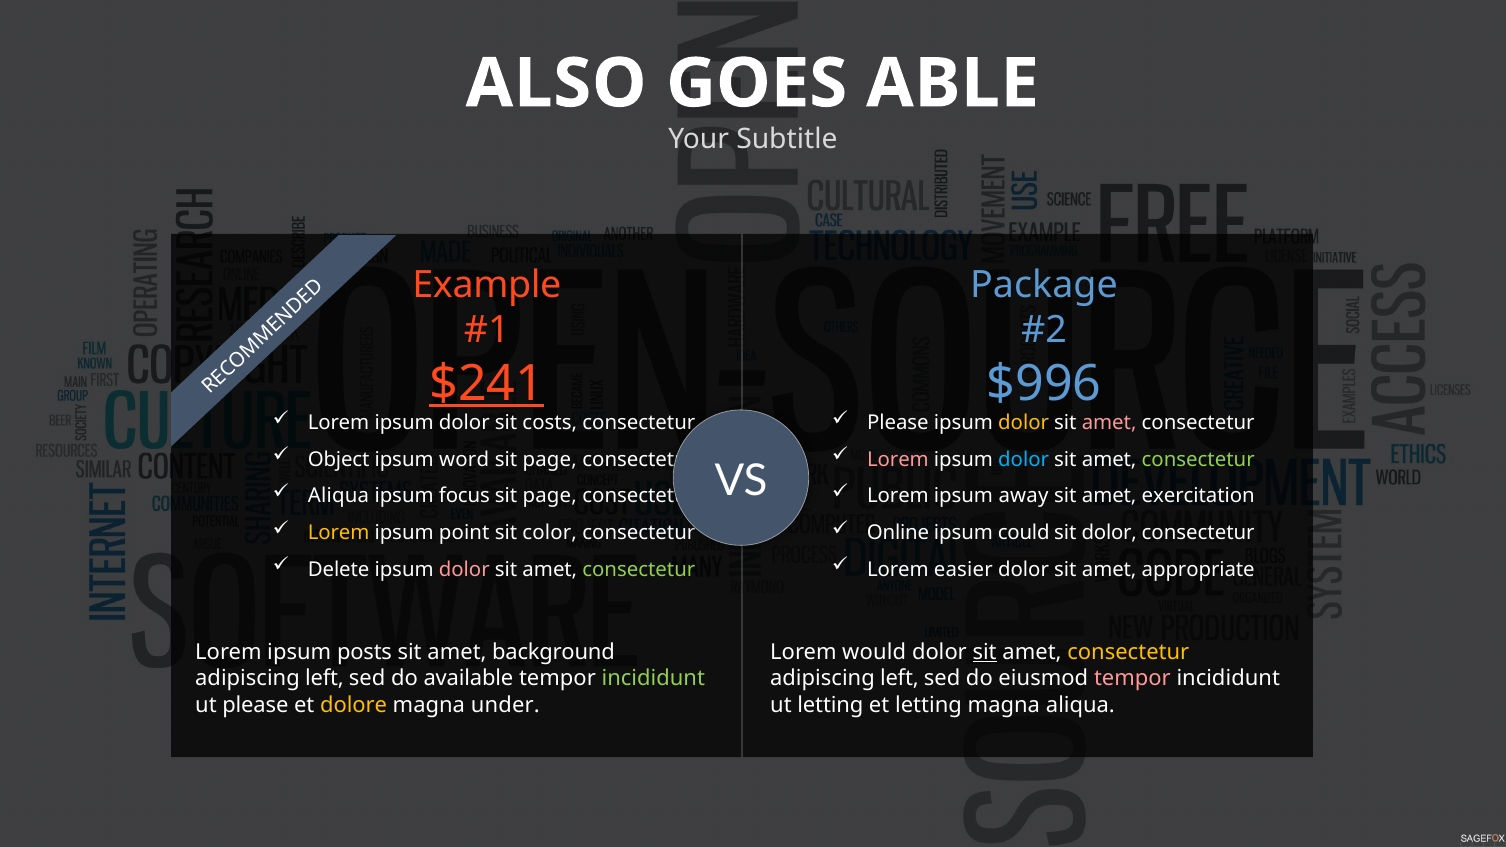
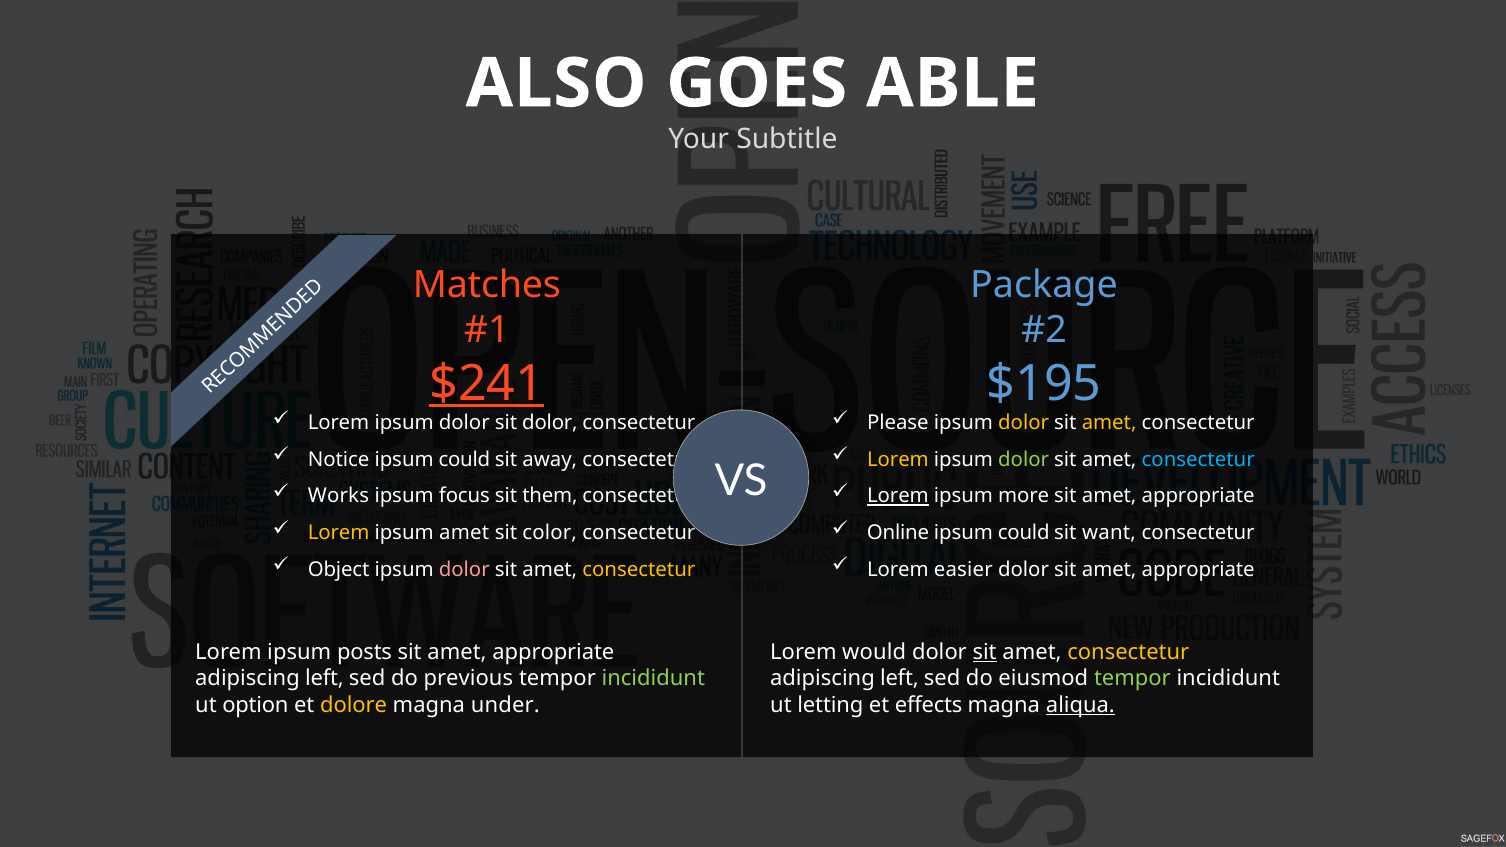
Example: Example -> Matches
$996: $996 -> $195
sit costs: costs -> dolor
amet at (1109, 423) colour: pink -> yellow
Object: Object -> Notice
word at (464, 460): word -> could
page at (550, 460): page -> away
Lorem at (898, 460) colour: pink -> yellow
dolor at (1024, 460) colour: light blue -> light green
consectetur at (1198, 460) colour: light green -> light blue
Aliqua at (338, 496): Aliqua -> Works
page at (550, 496): page -> them
Lorem at (898, 496) underline: none -> present
away: away -> more
exercitation at (1198, 496): exercitation -> appropriate
ipsum point: point -> amet
sit dolor: dolor -> want
Delete: Delete -> Object
consectetur at (639, 570) colour: light green -> yellow
background at (553, 652): background -> appropriate
available: available -> previous
tempor at (1132, 679) colour: pink -> light green
ut please: please -> option
et letting: letting -> effects
aliqua at (1080, 705) underline: none -> present
